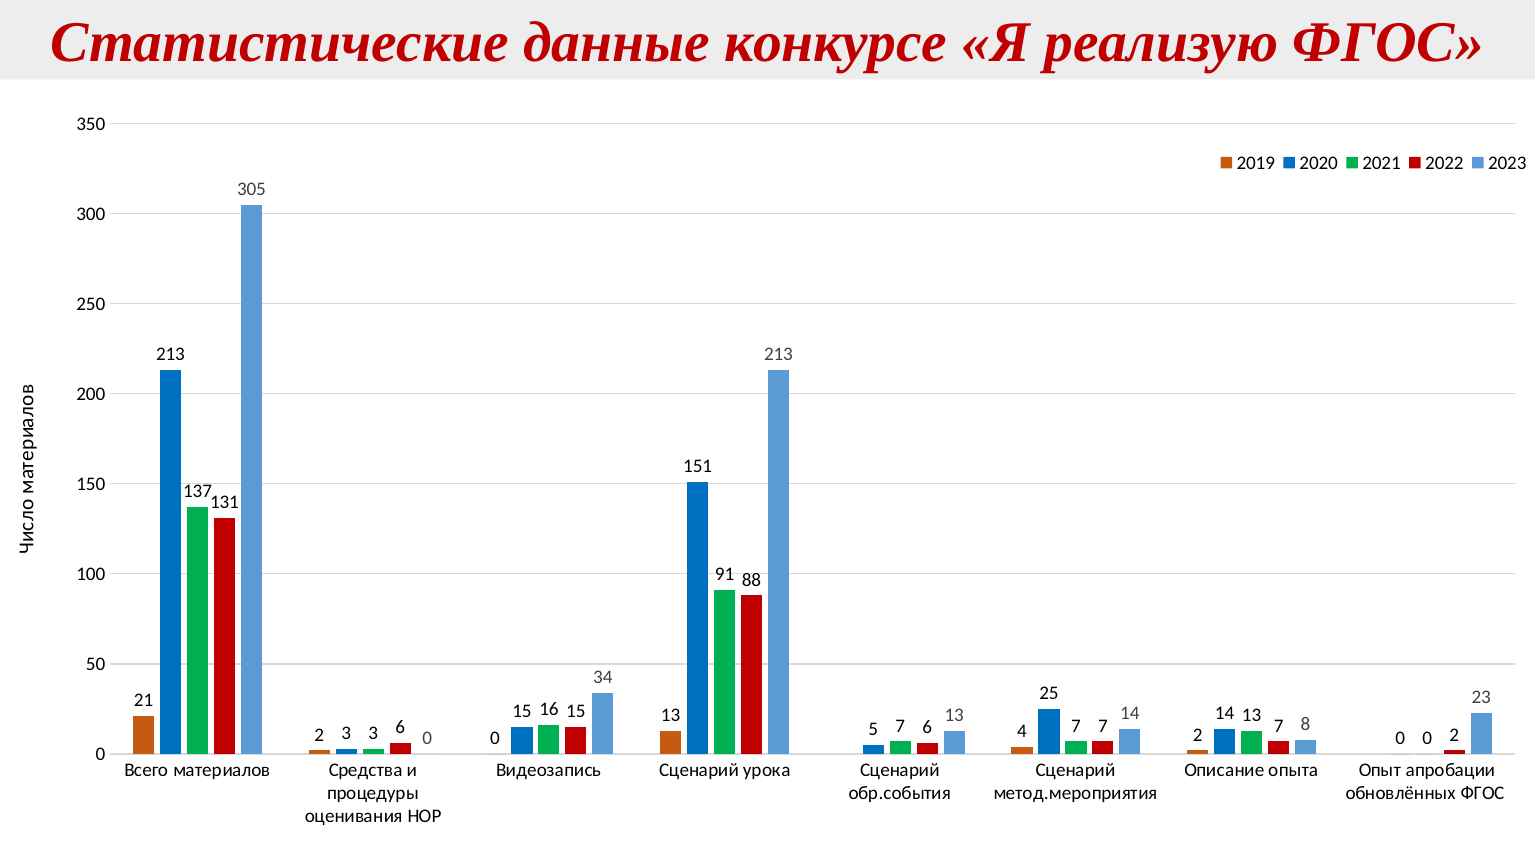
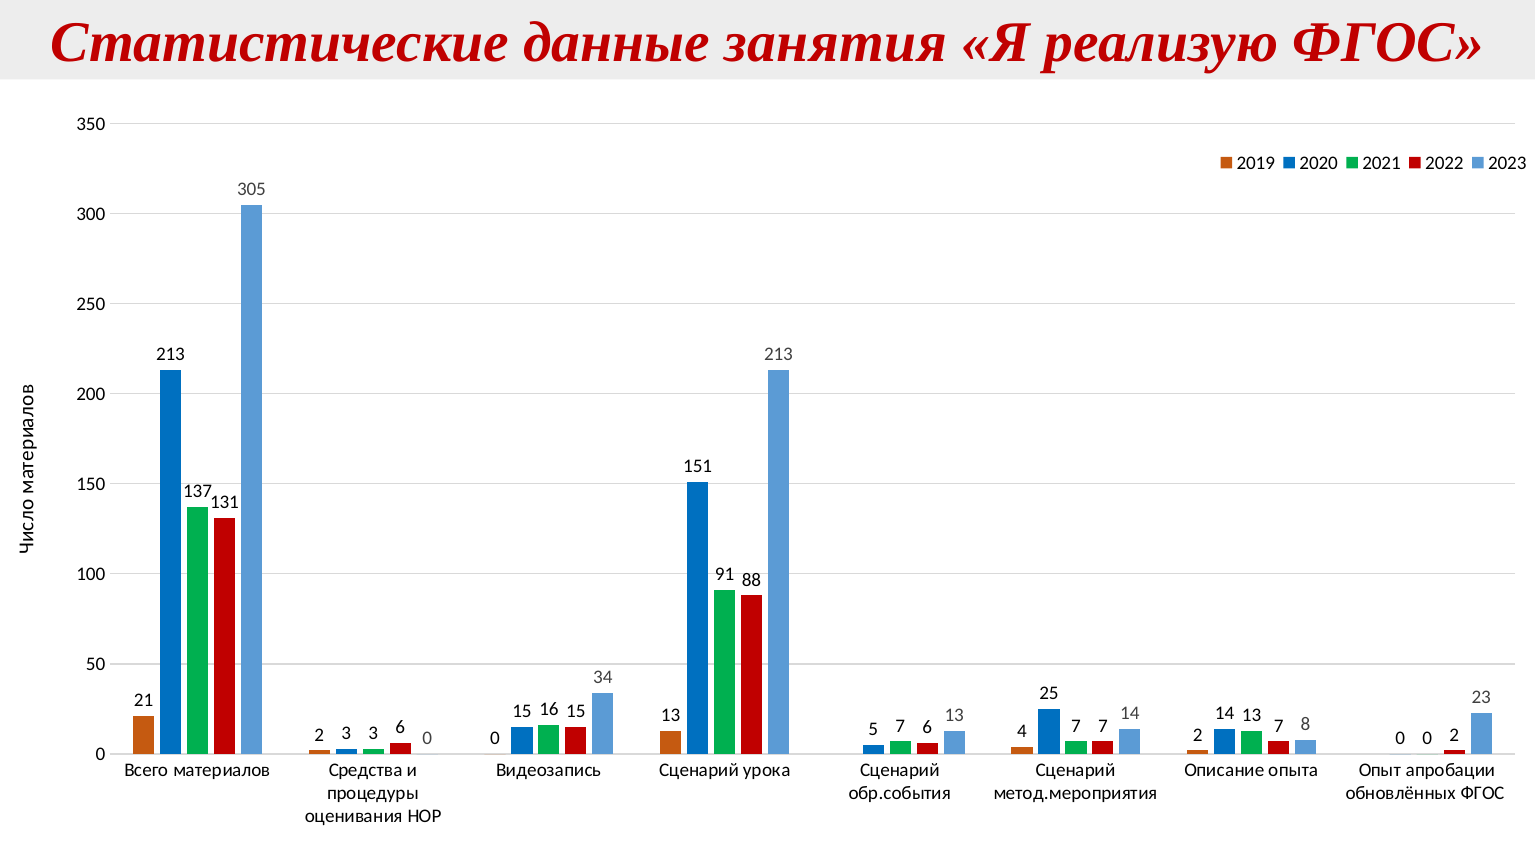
конкурсе: конкурсе -> занятия
